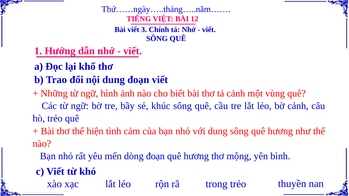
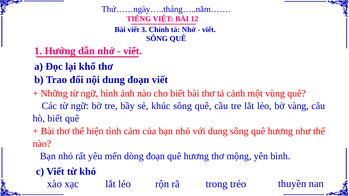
bờ cảnh: cảnh -> vàng
hò trẻo: trẻo -> biết
